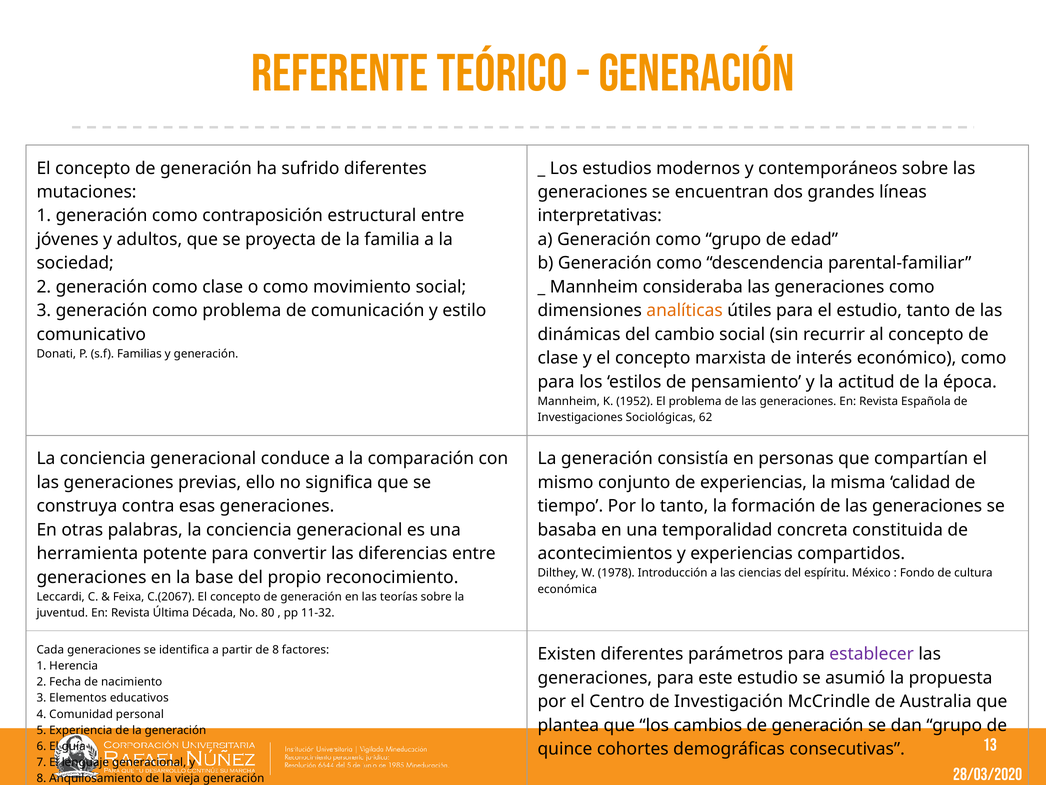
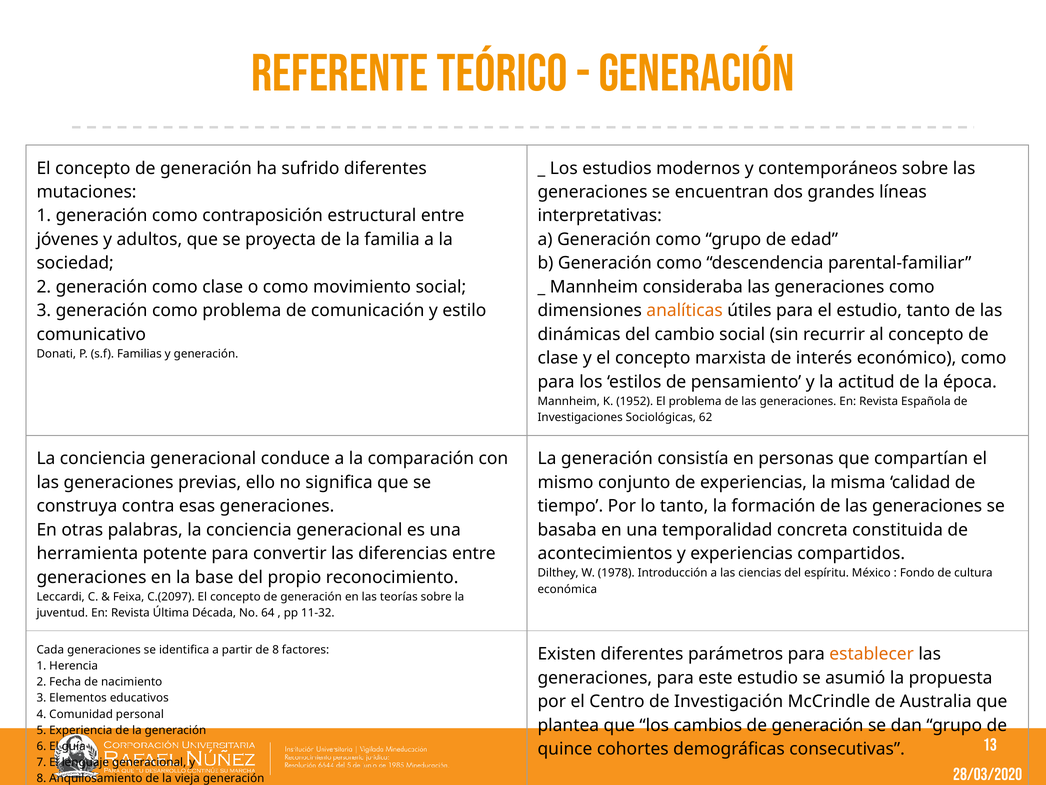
C.(2067: C.(2067 -> C.(2097
80: 80 -> 64
establecer colour: purple -> orange
